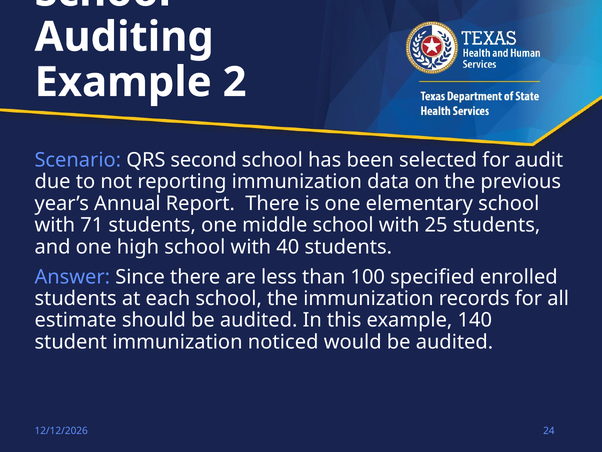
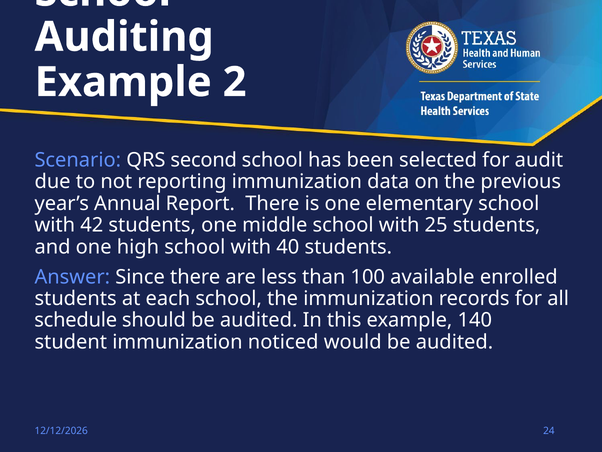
71: 71 -> 42
specified: specified -> available
estimate: estimate -> schedule
